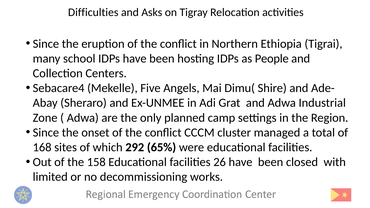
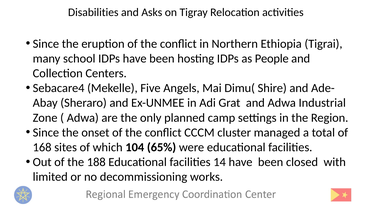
Difficulties: Difficulties -> Disabilities
292: 292 -> 104
158: 158 -> 188
26: 26 -> 14
